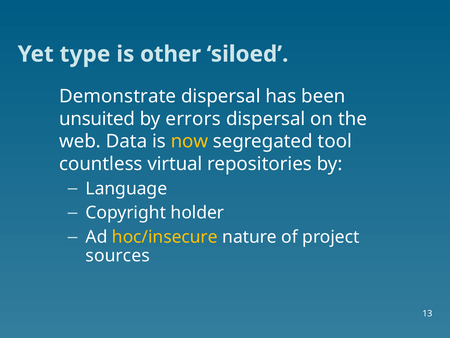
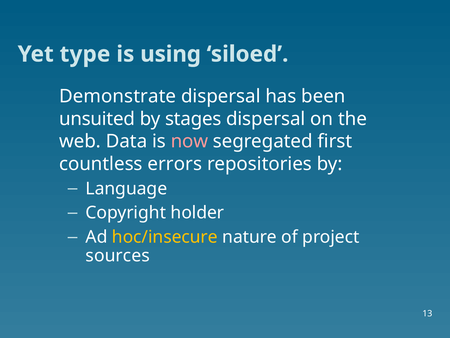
other: other -> using
errors: errors -> stages
now colour: yellow -> pink
tool: tool -> first
virtual: virtual -> errors
